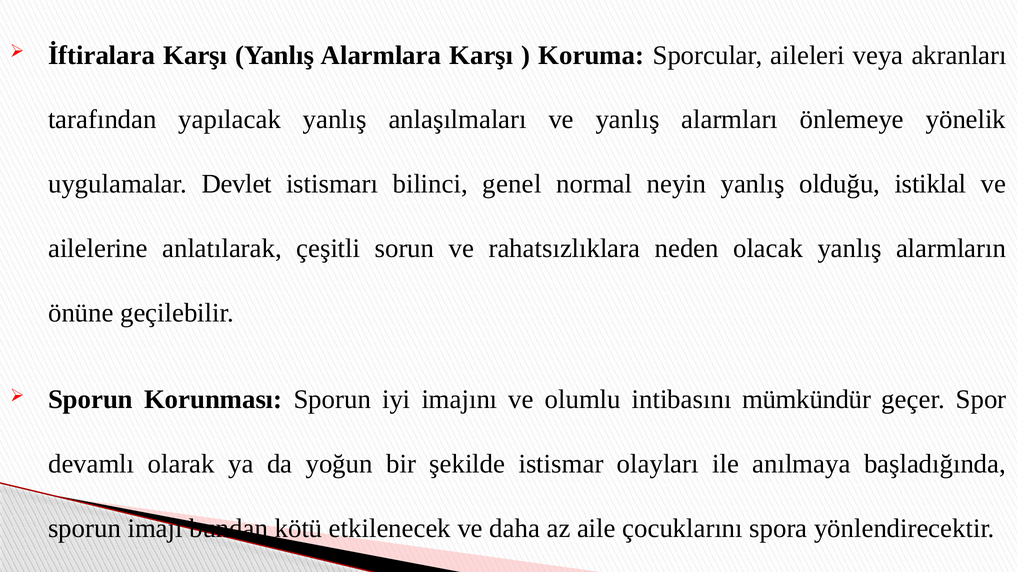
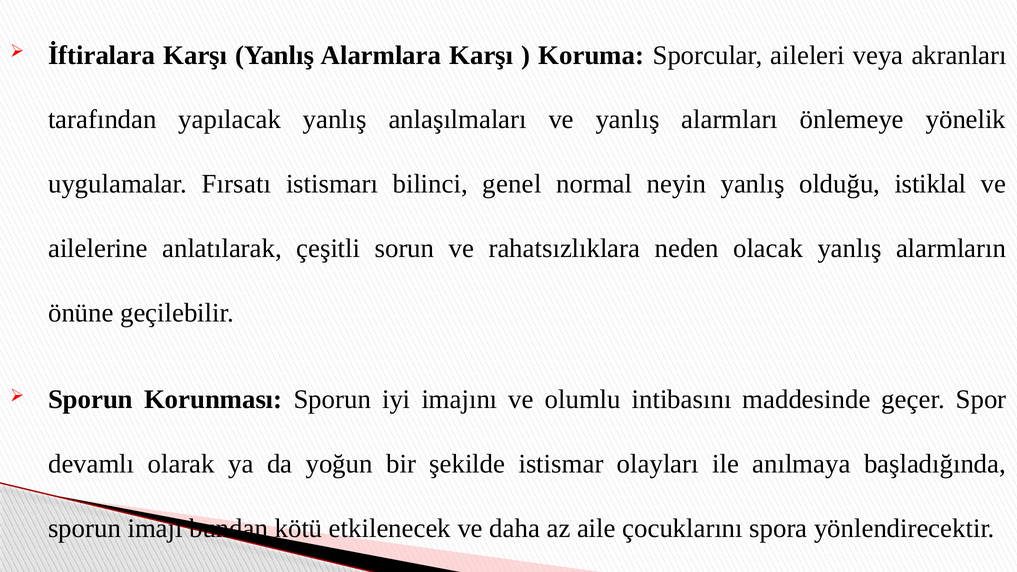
Devlet: Devlet -> Fırsatı
mümkündür: mümkündür -> maddesinde
